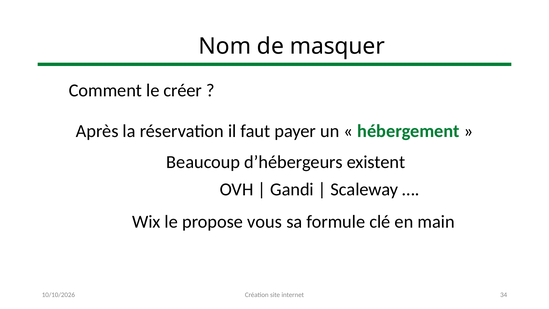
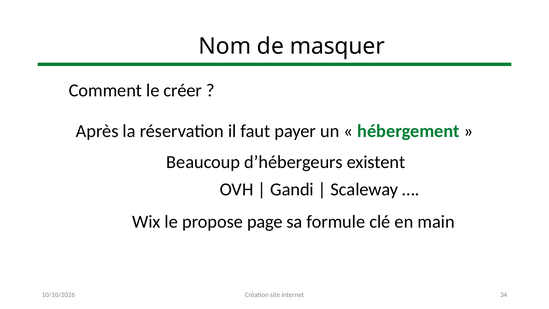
vous: vous -> page
